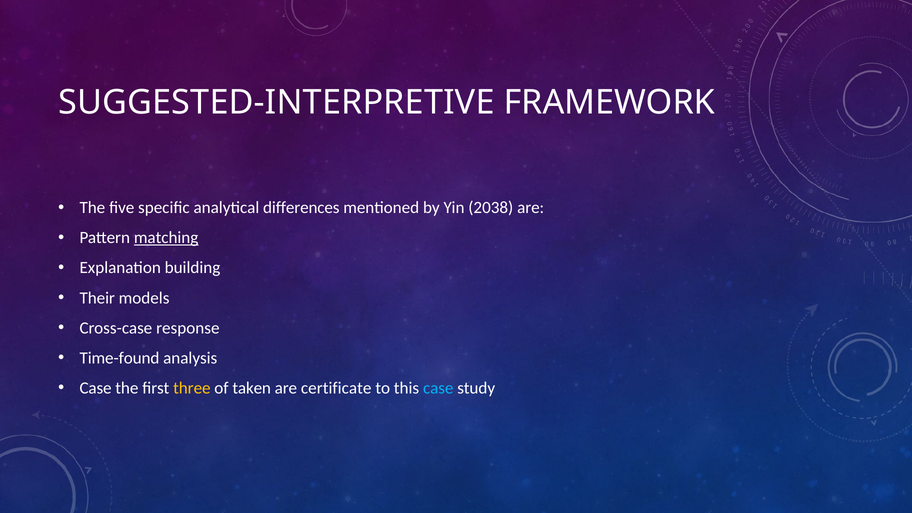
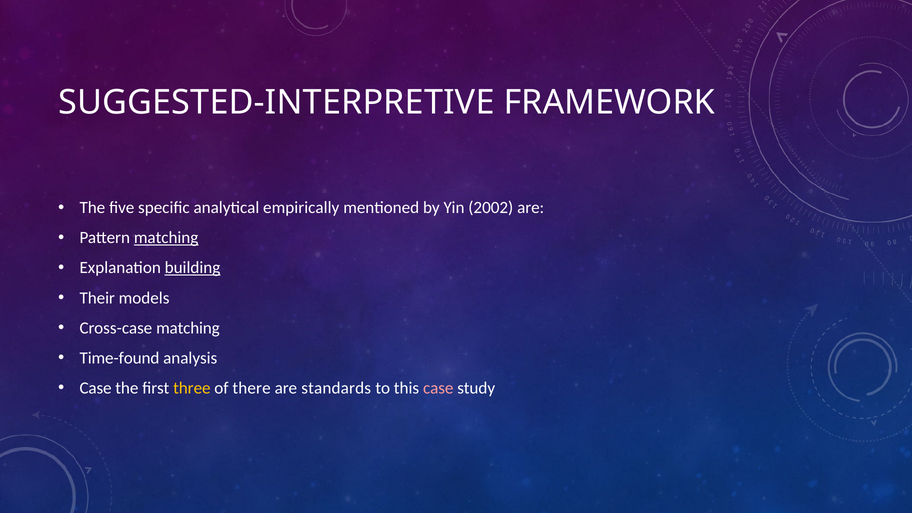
differences: differences -> empirically
2038: 2038 -> 2002
building underline: none -> present
Cross-case response: response -> matching
taken: taken -> there
certificate: certificate -> standards
case at (438, 388) colour: light blue -> pink
